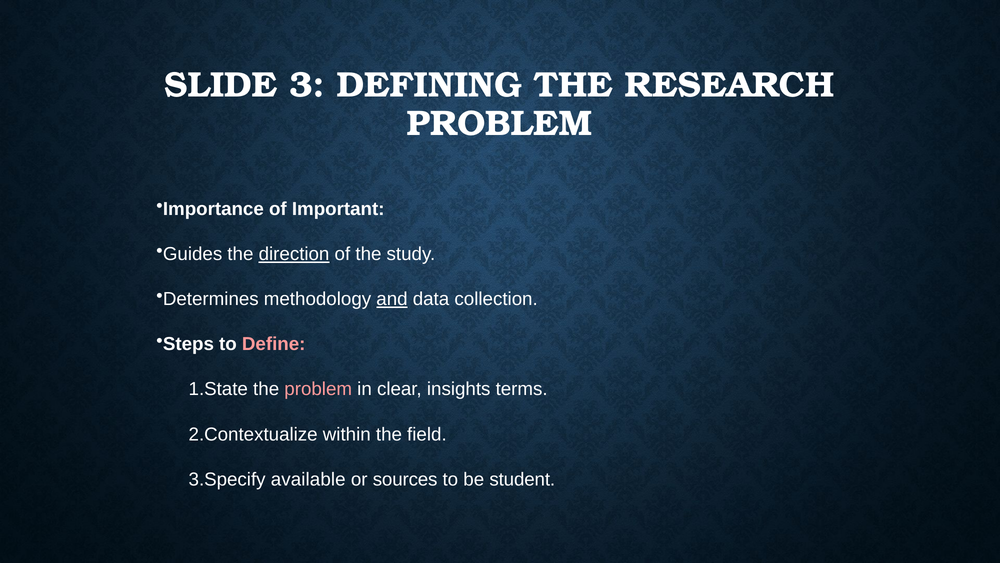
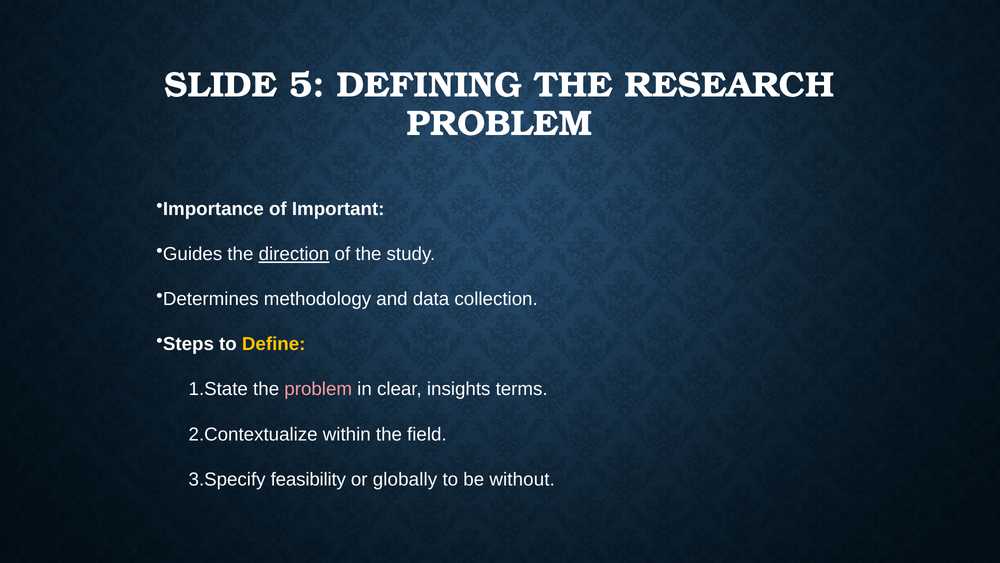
3: 3 -> 5
and underline: present -> none
Define colour: pink -> yellow
available: available -> feasibility
sources: sources -> globally
student: student -> without
